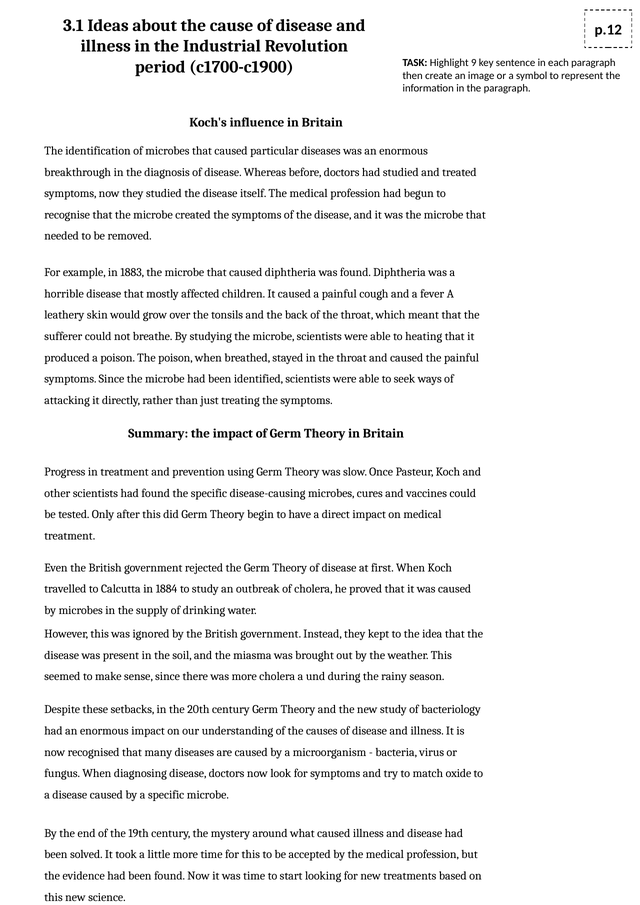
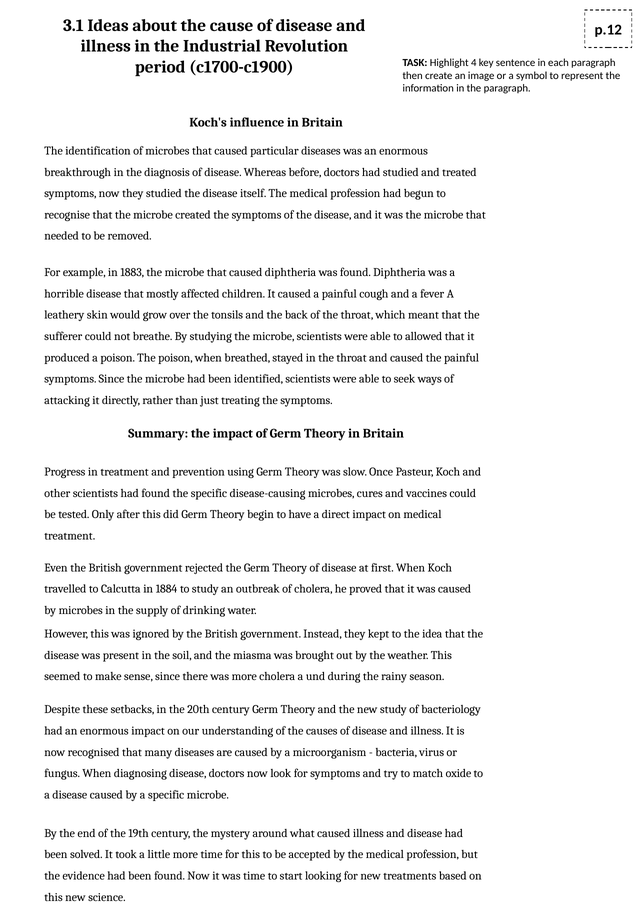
9: 9 -> 4
heating: heating -> allowed
